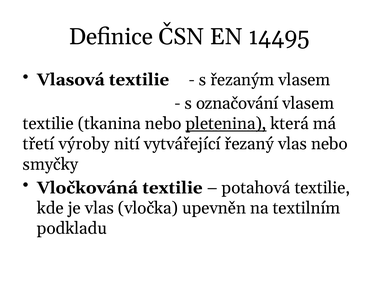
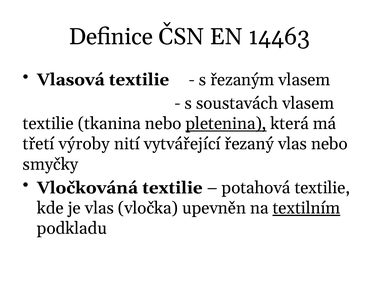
14495: 14495 -> 14463
označování: označování -> soustavách
textilním underline: none -> present
